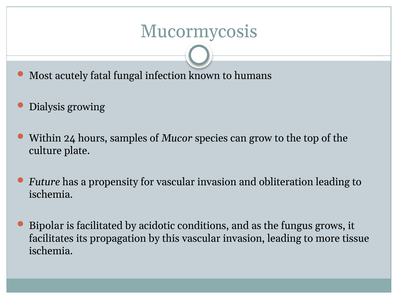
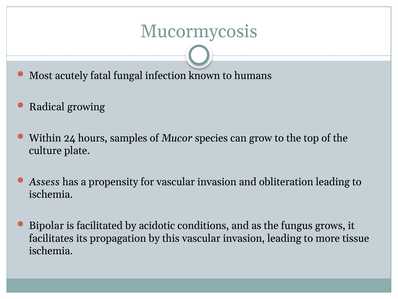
Dialysis: Dialysis -> Radical
Future: Future -> Assess
